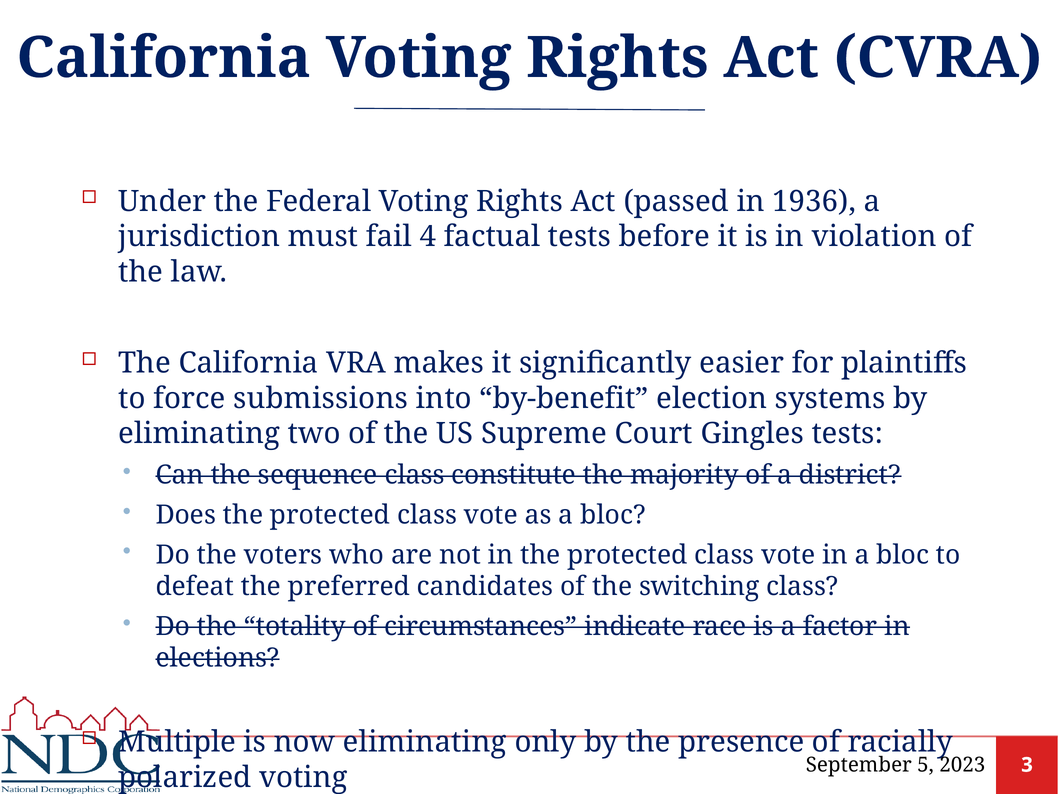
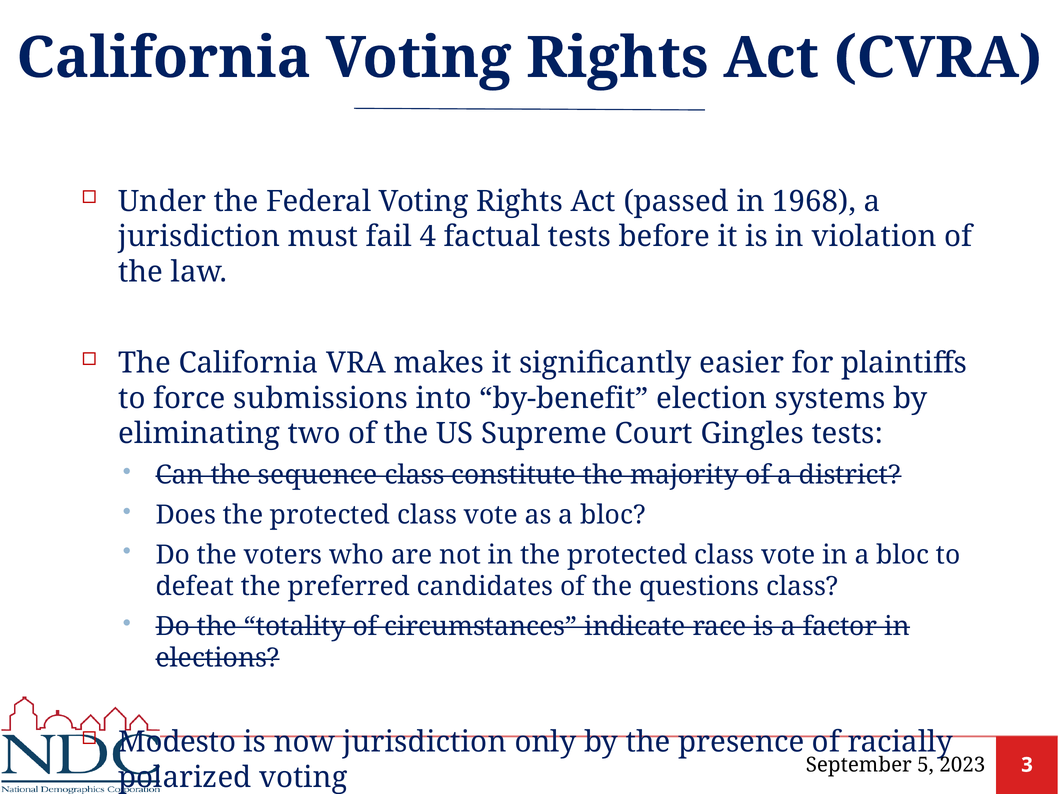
1936: 1936 -> 1968
switching: switching -> questions
Multiple: Multiple -> Modesto
now eliminating: eliminating -> jurisdiction
